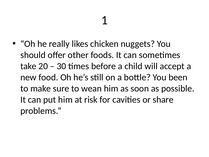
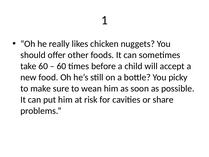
take 20: 20 -> 60
30 at (61, 66): 30 -> 60
been: been -> picky
